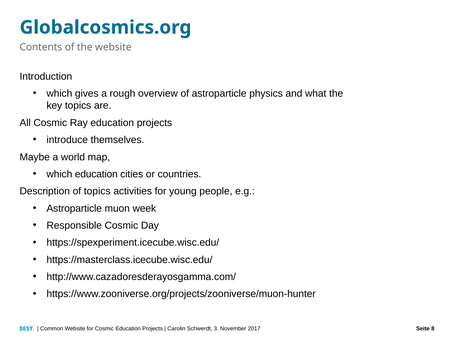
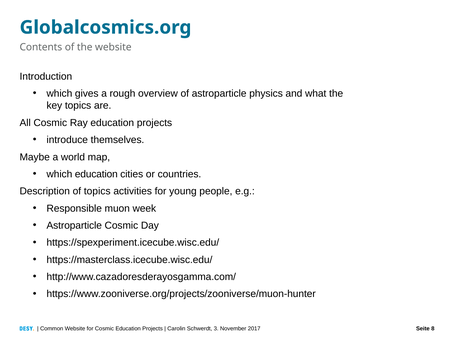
Astroparticle at (74, 209): Astroparticle -> Responsible
Responsible at (74, 226): Responsible -> Astroparticle
